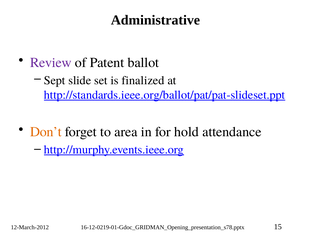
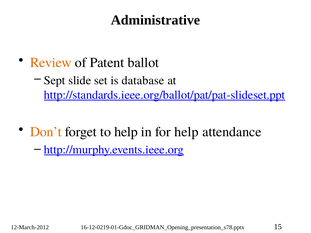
Review colour: purple -> orange
finalized: finalized -> database
to area: area -> help
for hold: hold -> help
